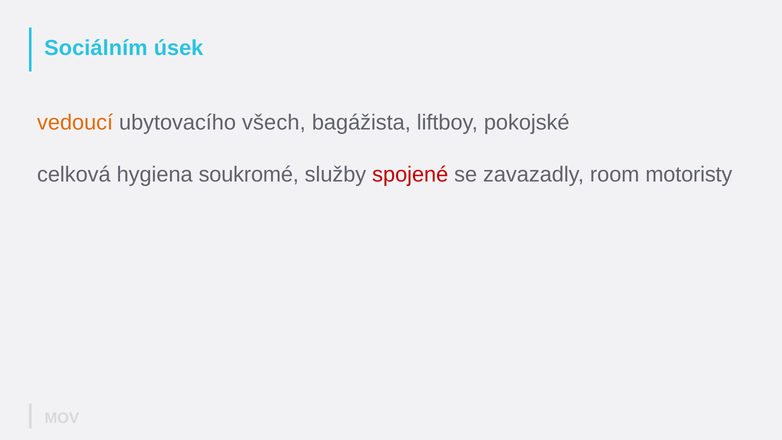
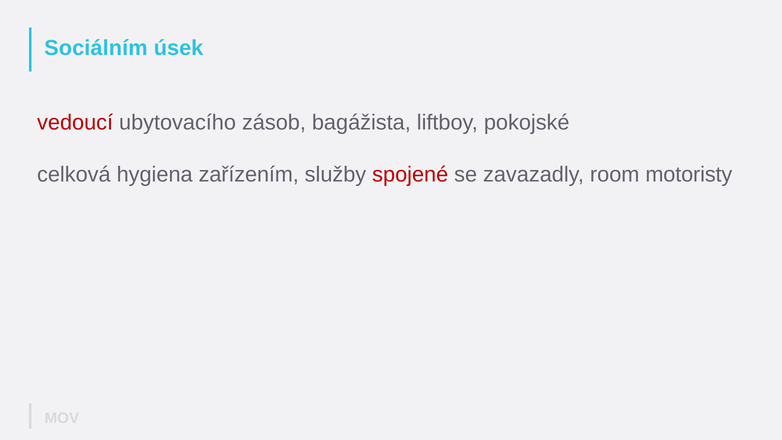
vedoucí colour: orange -> red
všech: všech -> zásob
soukromé: soukromé -> zařízením
